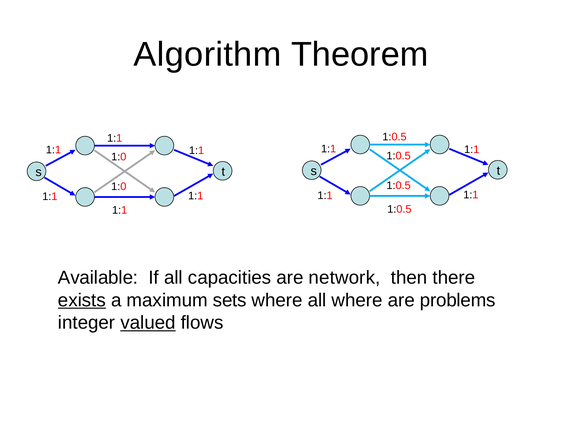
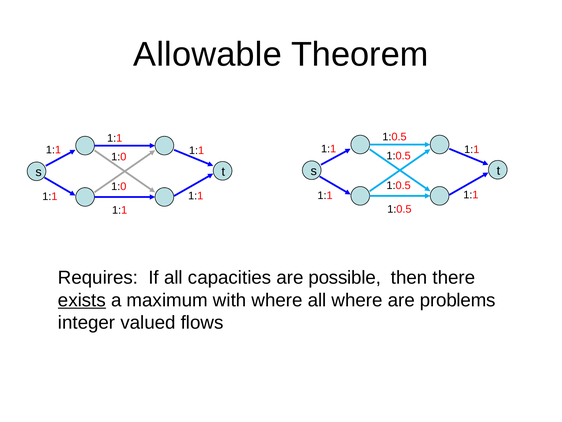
Algorithm: Algorithm -> Allowable
Available: Available -> Requires
network: network -> possible
sets: sets -> with
valued underline: present -> none
